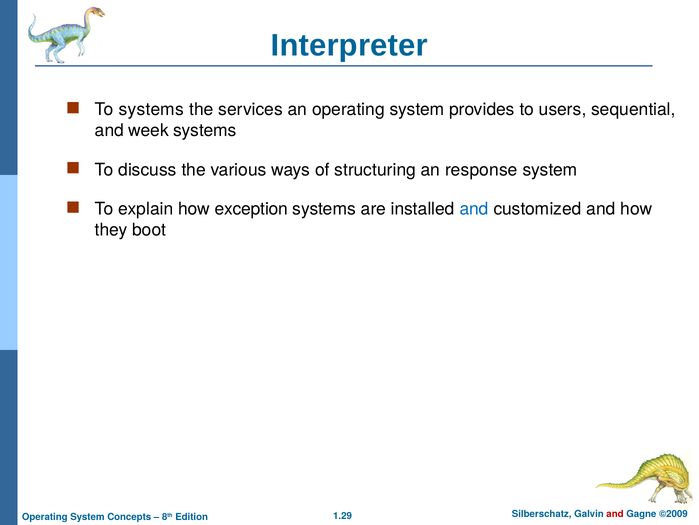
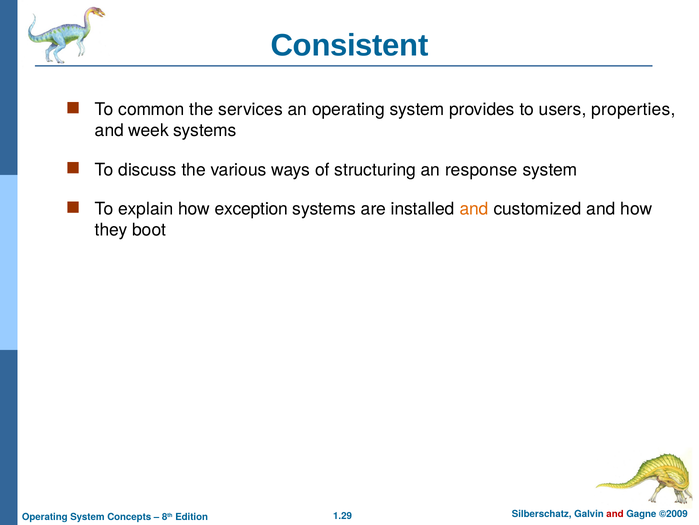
Interpreter: Interpreter -> Consistent
To systems: systems -> common
sequential: sequential -> properties
and at (474, 209) colour: blue -> orange
